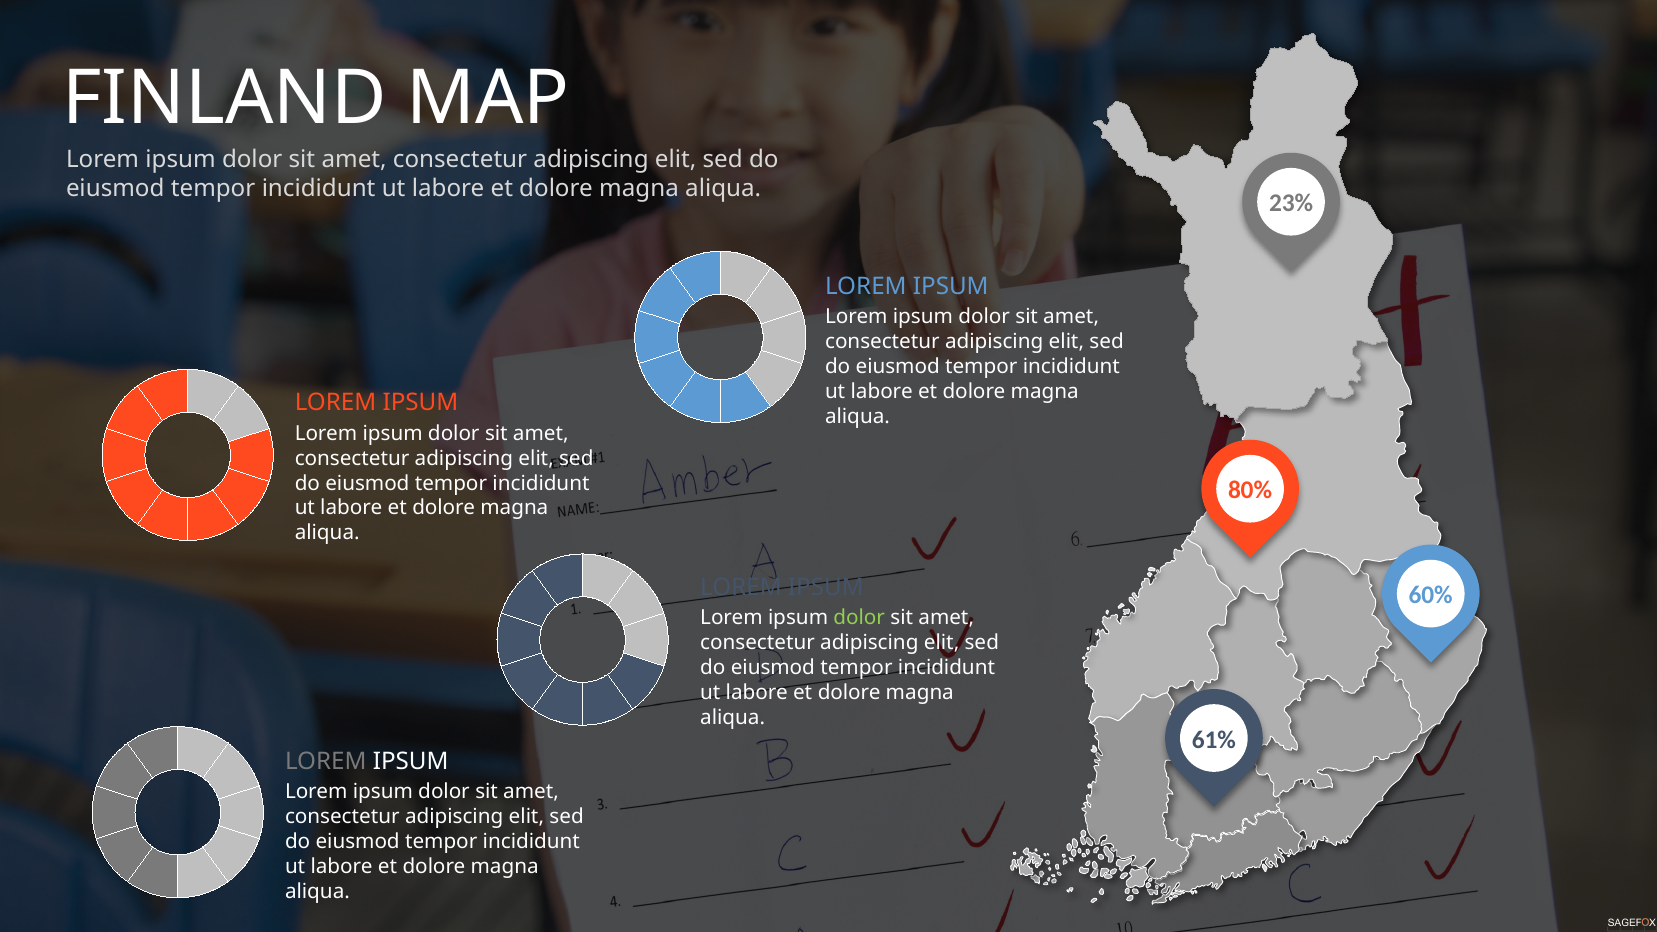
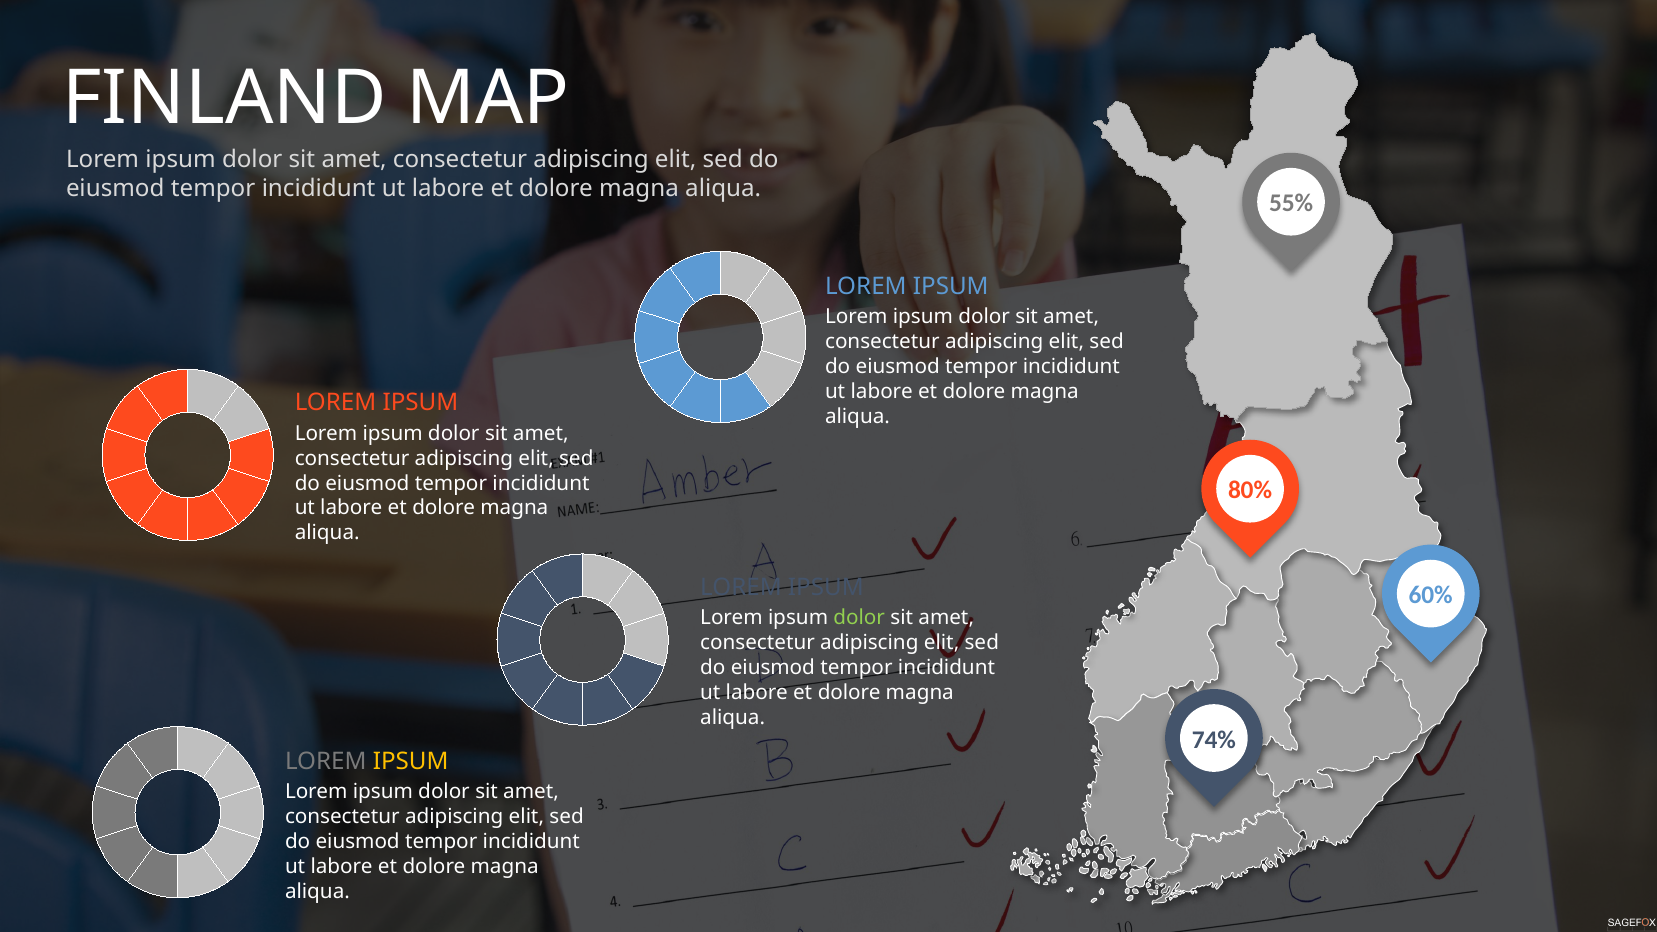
23%: 23% -> 55%
61%: 61% -> 74%
IPSUM at (411, 761) colour: white -> yellow
